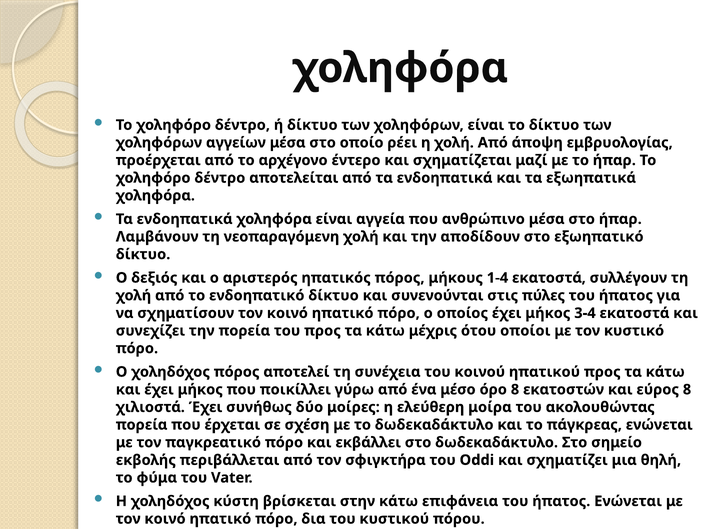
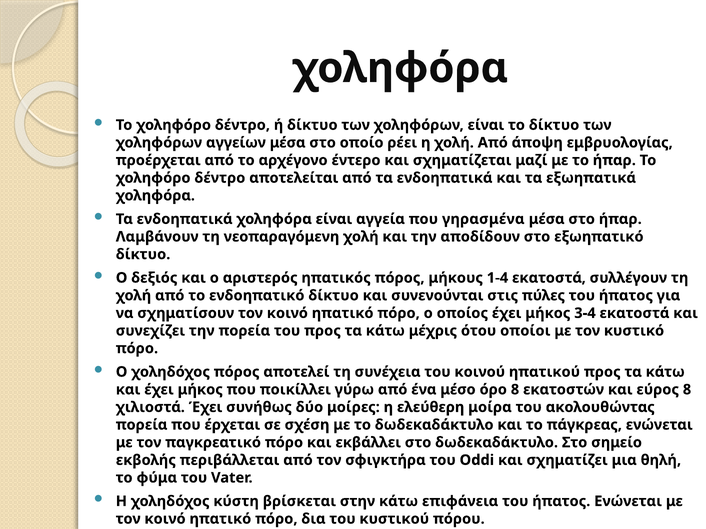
ανθρώπινο: ανθρώπινο -> γηρασμένα
